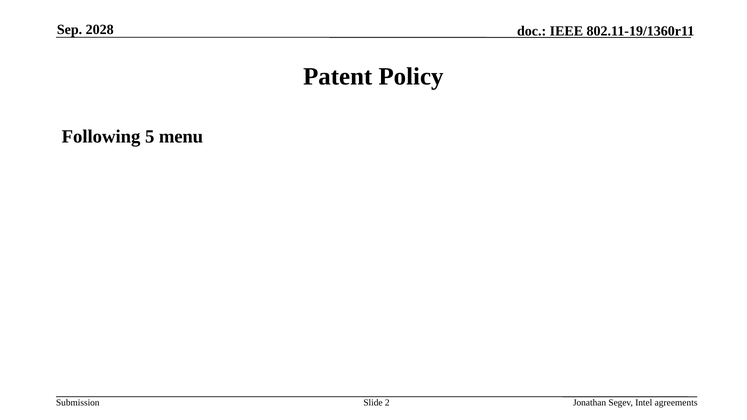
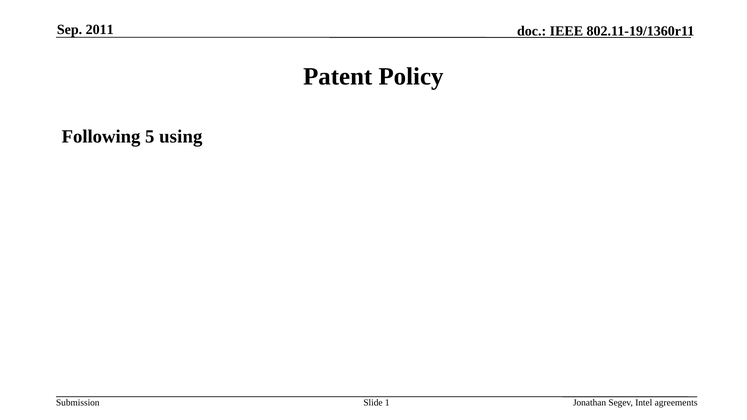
2028: 2028 -> 2011
menu: menu -> using
2: 2 -> 1
